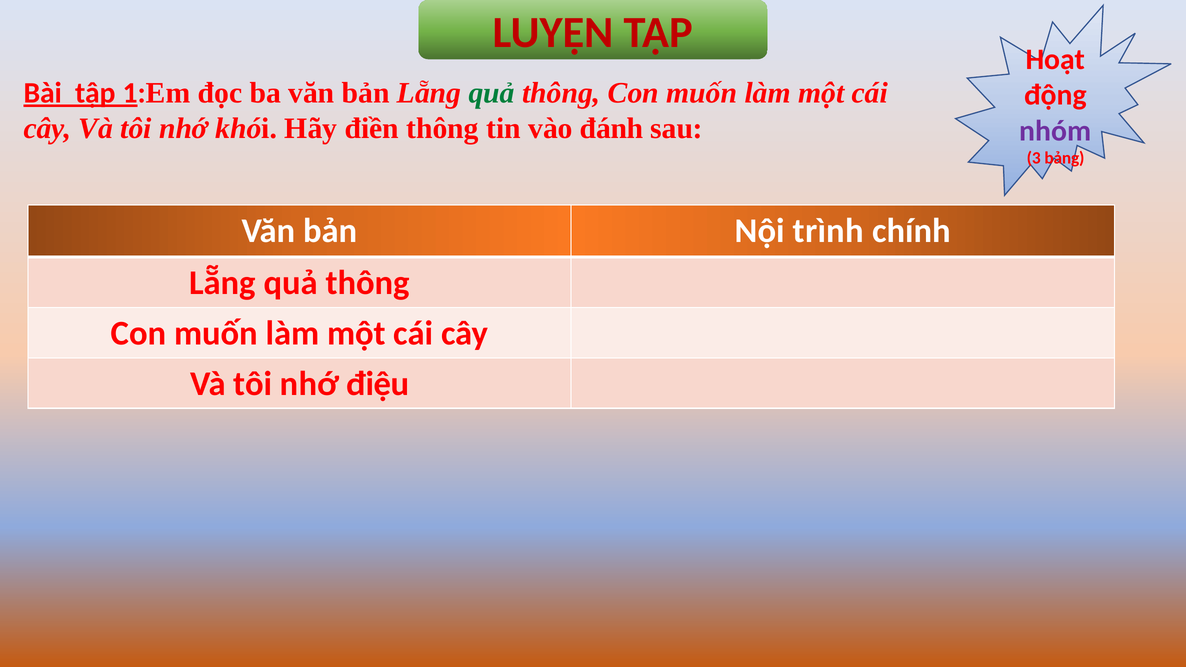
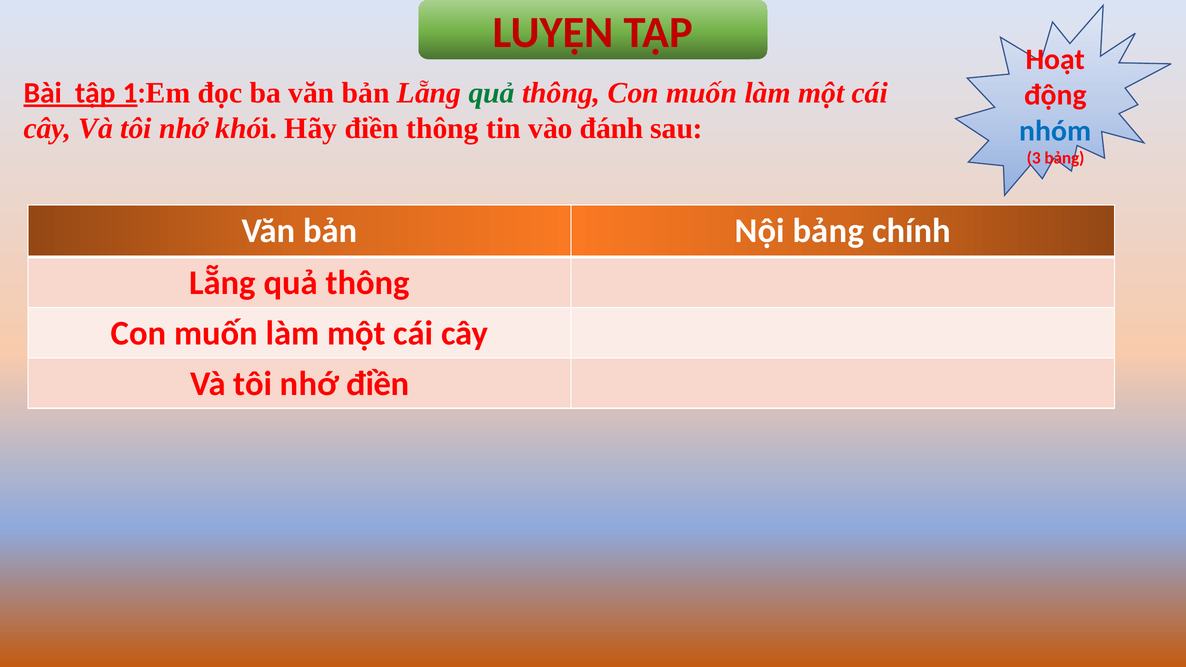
nhóm colour: purple -> blue
Nội trình: trình -> bảng
nhớ điệu: điệu -> điền
